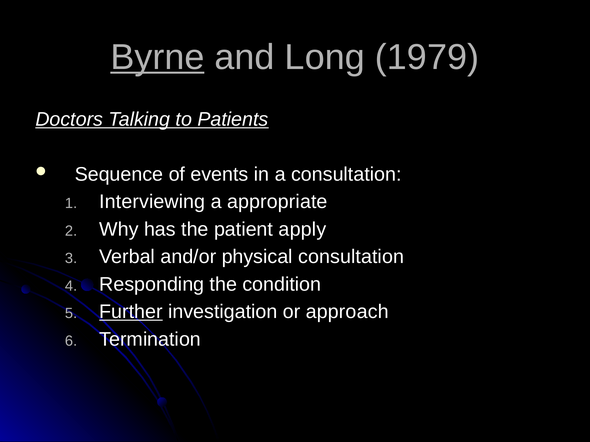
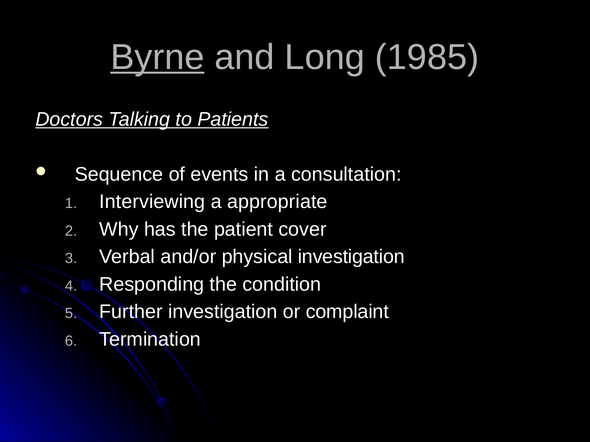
1979: 1979 -> 1985
apply: apply -> cover
physical consultation: consultation -> investigation
Further underline: present -> none
approach: approach -> complaint
